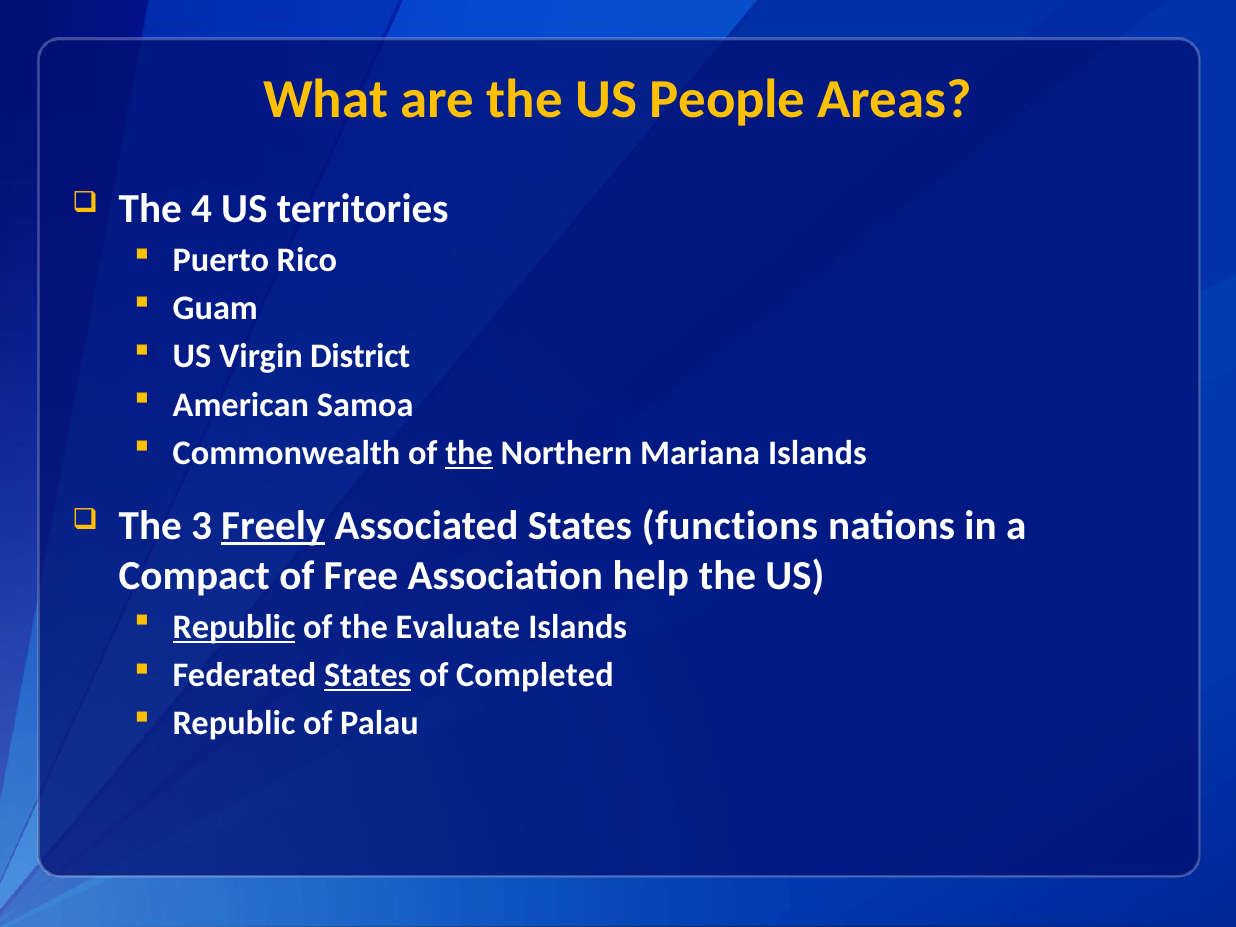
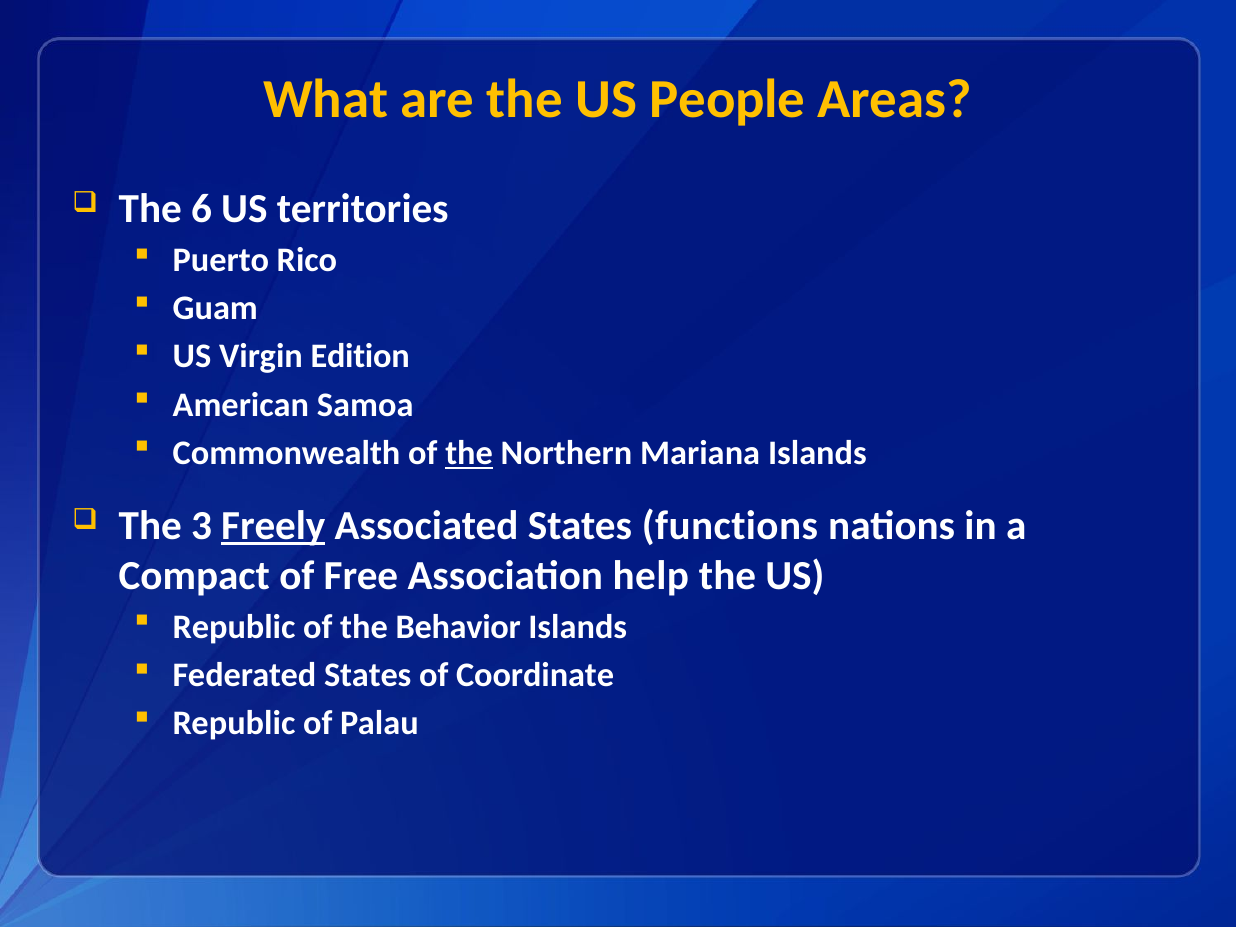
4: 4 -> 6
District: District -> Edition
Republic at (234, 627) underline: present -> none
Evaluate: Evaluate -> Behavior
States at (368, 675) underline: present -> none
Completed: Completed -> Coordinate
